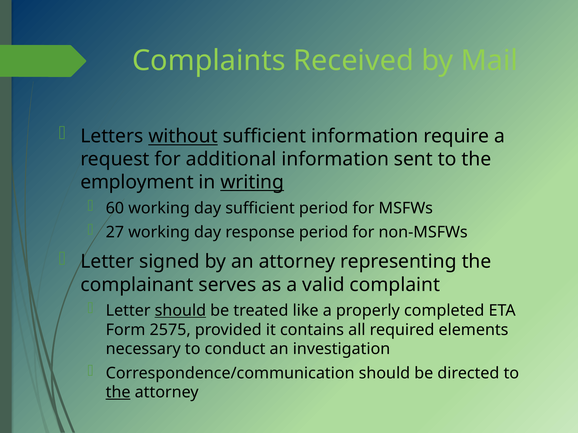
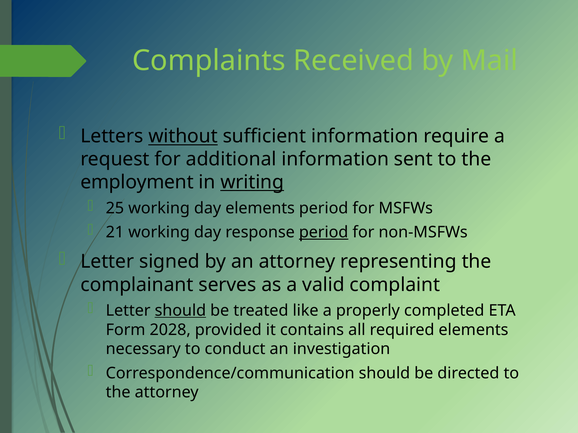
60: 60 -> 25
day sufficient: sufficient -> elements
27: 27 -> 21
period at (324, 232) underline: none -> present
2575: 2575 -> 2028
the at (118, 393) underline: present -> none
